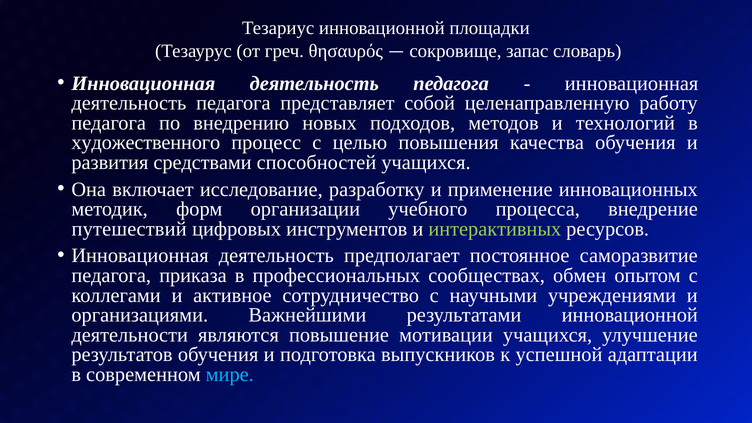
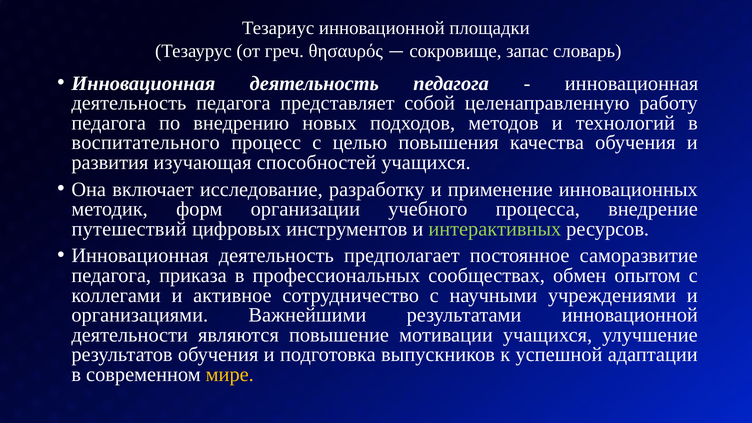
художественного: художественного -> воспитательного
средствами: средствами -> изучающая
мире colour: light blue -> yellow
